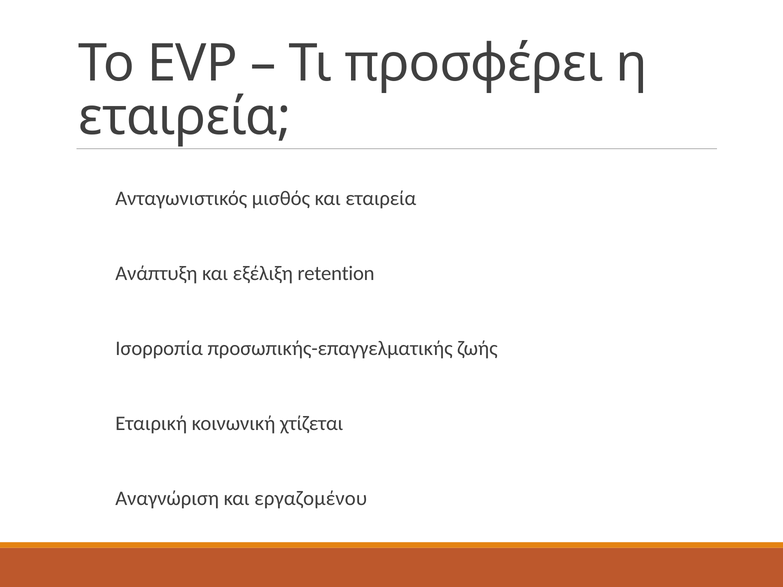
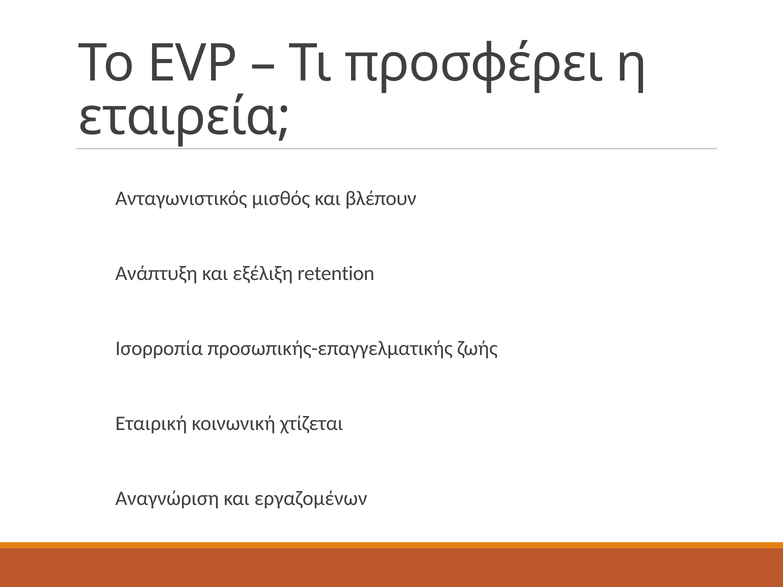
και εταιρεία: εταιρεία -> βλέπουν
εργαζομένου: εργαζομένου -> εργαζομένων
